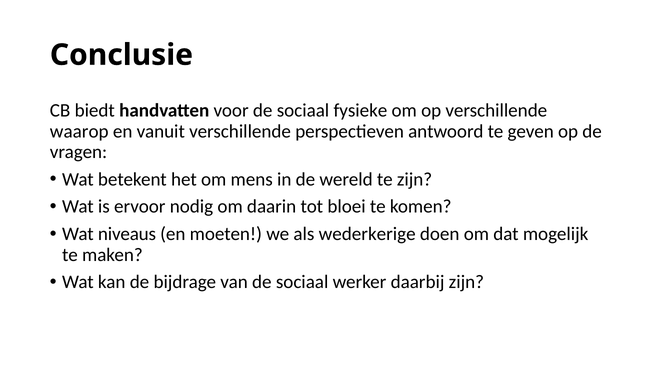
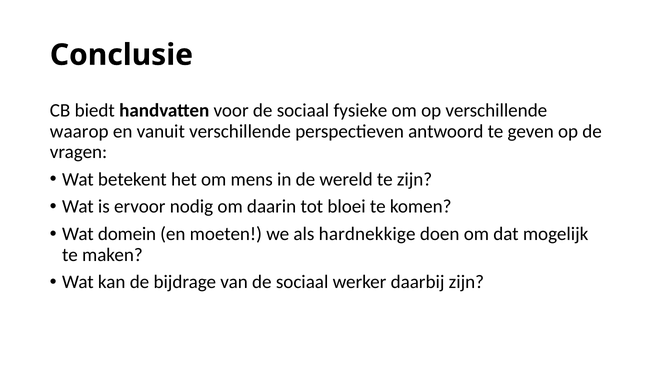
niveaus: niveaus -> domein
wederkerige: wederkerige -> hardnekkige
